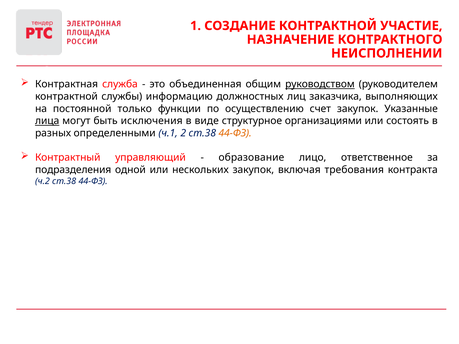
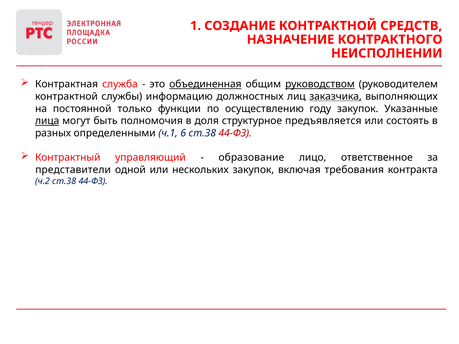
УЧАСТИЕ: УЧАСТИЕ -> СРЕДСТВ
объединенная underline: none -> present
заказчика underline: none -> present
счет: счет -> году
исключения: исключения -> полномочия
виде: виде -> доля
организациями: организациями -> предъявляется
2: 2 -> 6
44-ФЗ at (235, 133) colour: orange -> red
подразделения: подразделения -> представители
